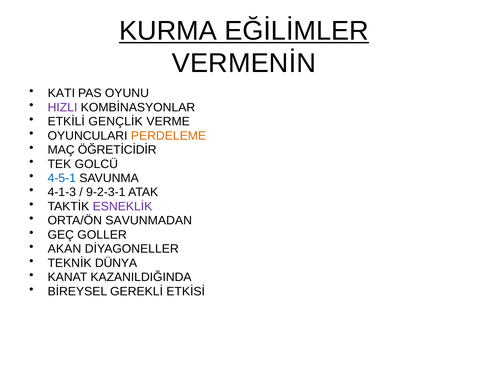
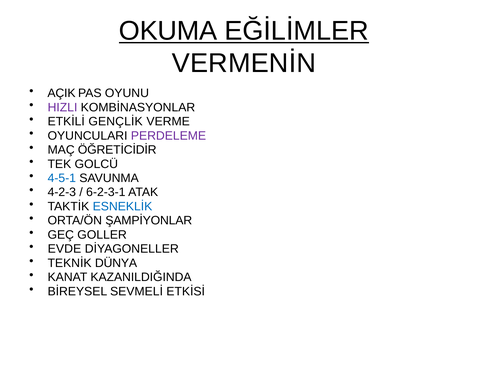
KURMA: KURMA -> OKUMA
KATI: KATI -> AÇIK
PERDELEME colour: orange -> purple
4-1-3: 4-1-3 -> 4-2-3
9-2-3-1: 9-2-3-1 -> 6-2-3-1
ESNEKLİK colour: purple -> blue
SAVUNMADAN: SAVUNMADAN -> ŞAMPİYONLAR
AKAN: AKAN -> EVDE
GEREKLİ: GEREKLİ -> SEVMELİ
